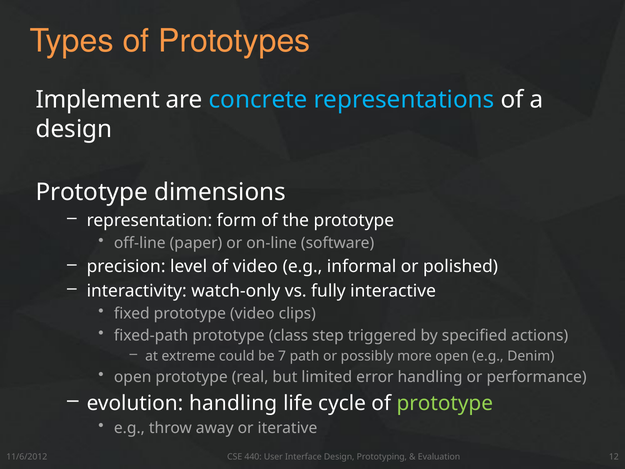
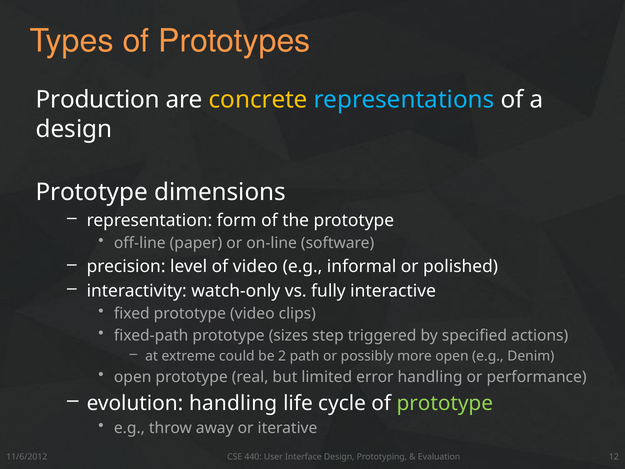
Implement: Implement -> Production
concrete colour: light blue -> yellow
class: class -> sizes
7: 7 -> 2
